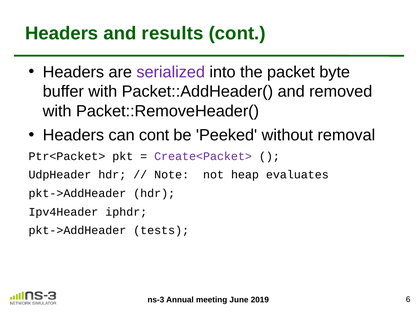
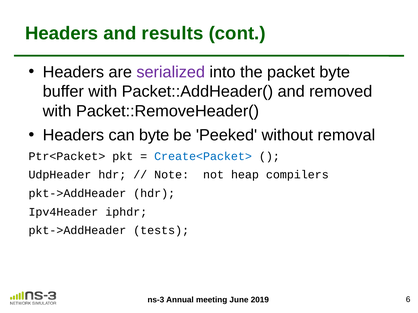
can cont: cont -> byte
Create<Packet> colour: purple -> blue
evaluates: evaluates -> compilers
